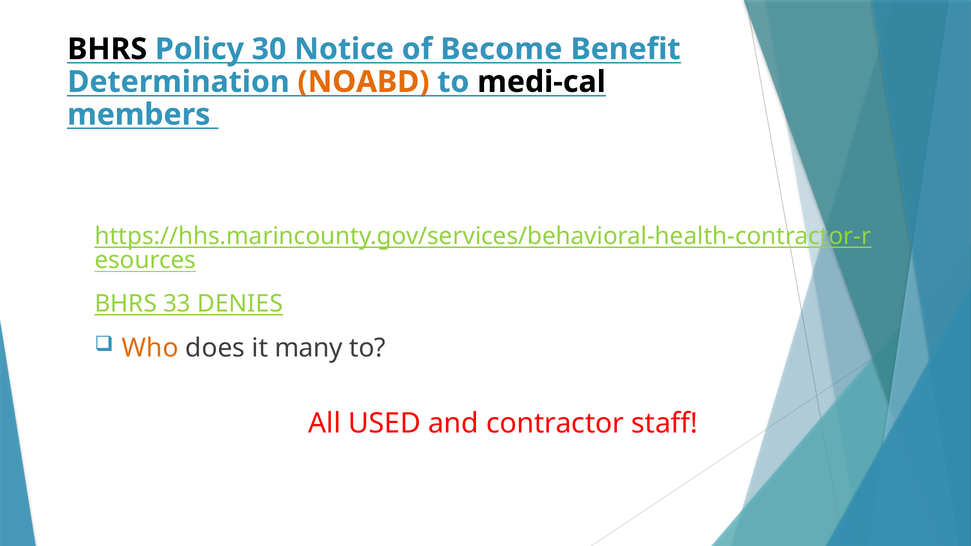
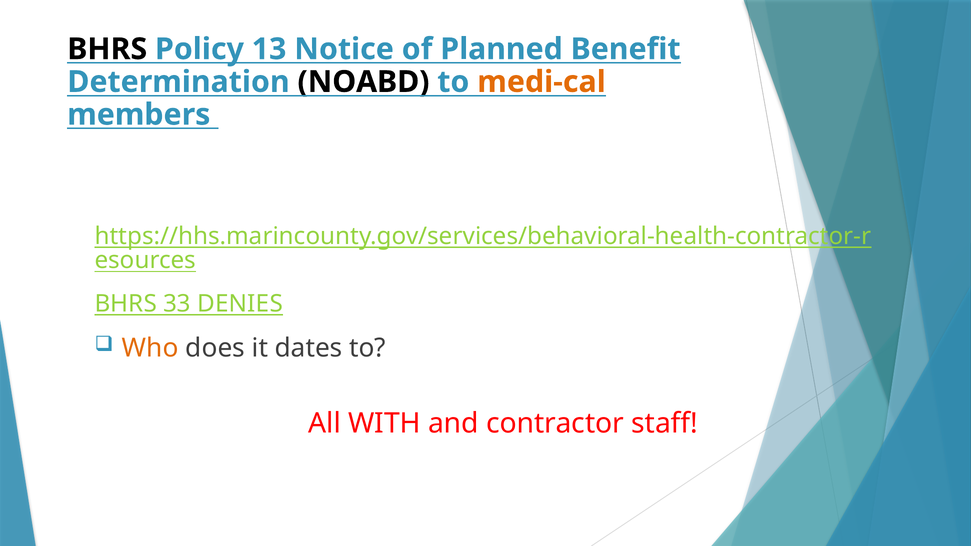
30: 30 -> 13
Become: Become -> Planned
NOABD colour: orange -> black
medi-cal colour: black -> orange
many: many -> dates
USED: USED -> WITH
